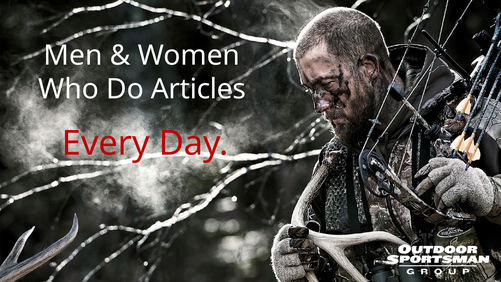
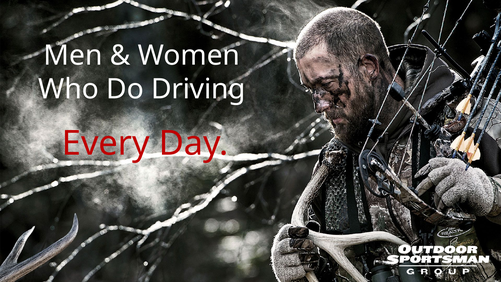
Articles: Articles -> Driving
